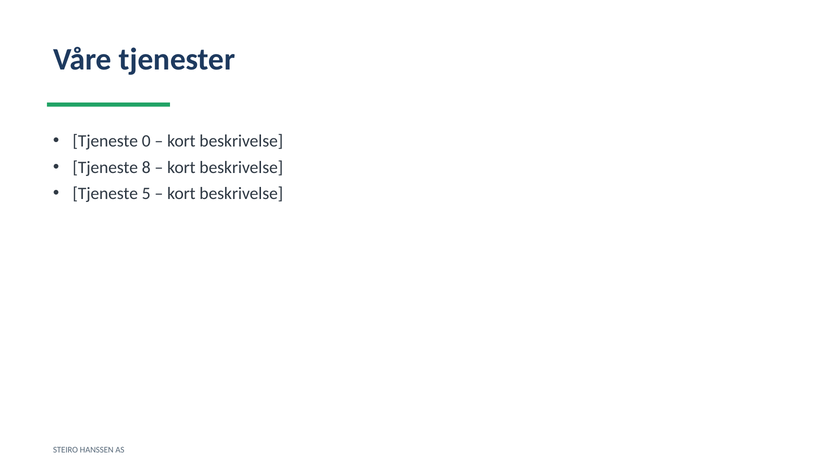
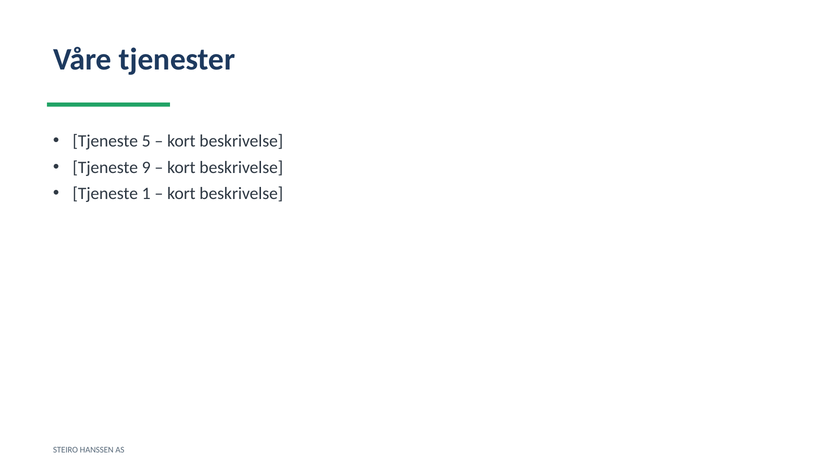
0: 0 -> 5
8: 8 -> 9
5: 5 -> 1
